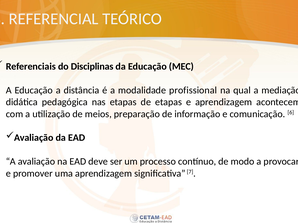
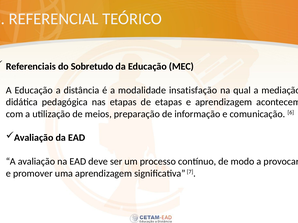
Disciplinas: Disciplinas -> Sobretudo
profissional: profissional -> insatisfação
